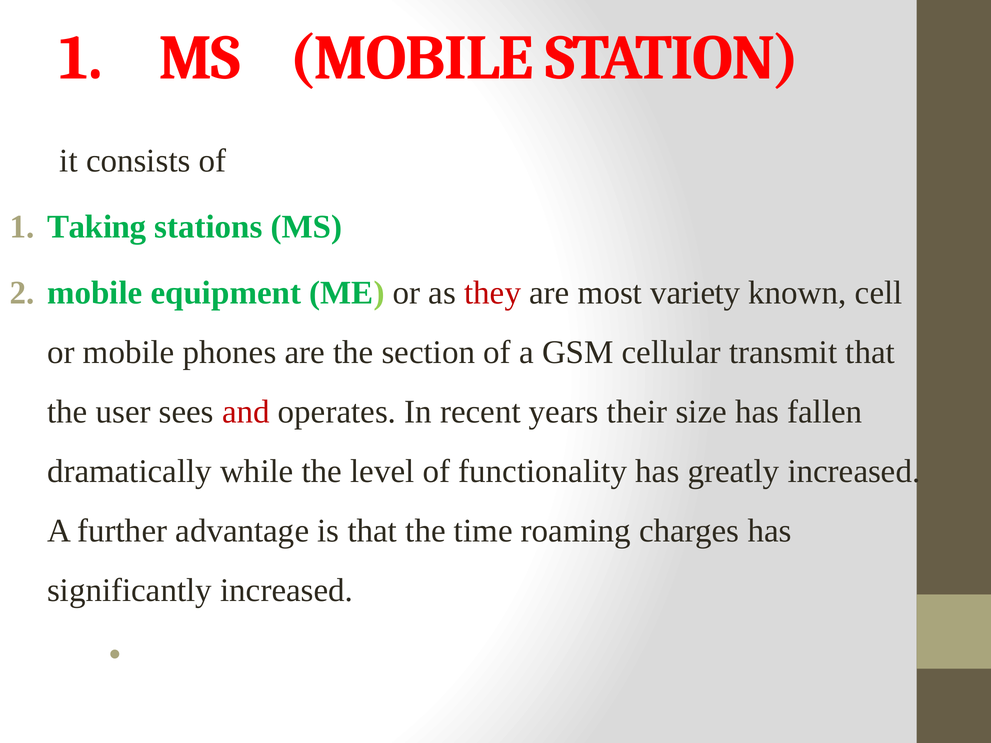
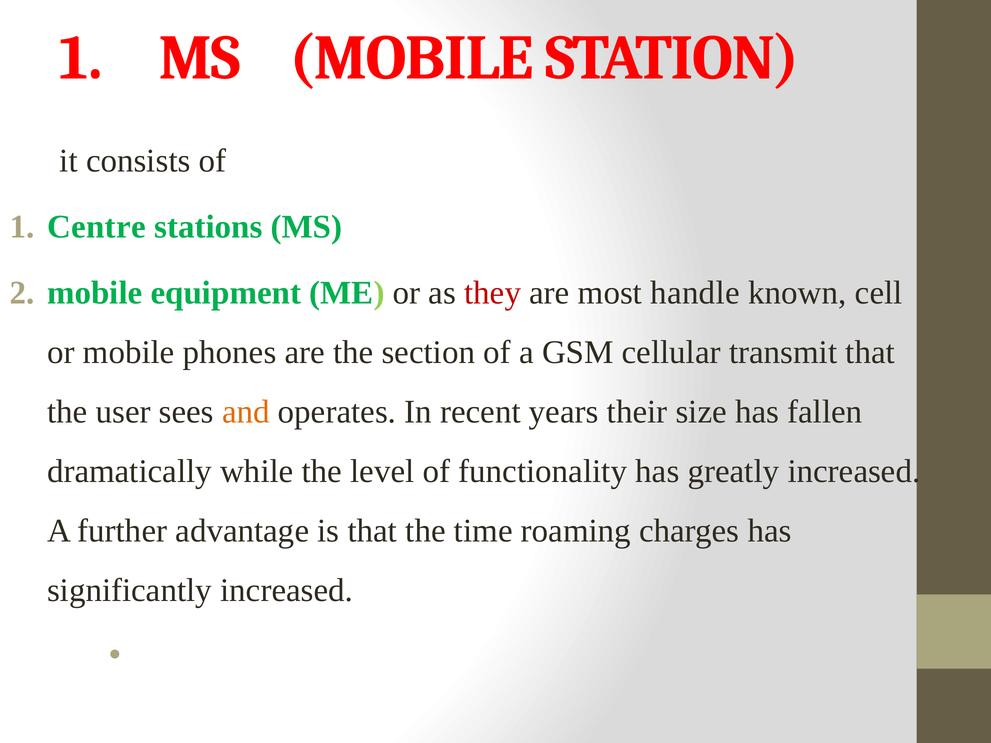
Taking: Taking -> Centre
variety: variety -> handle
and colour: red -> orange
